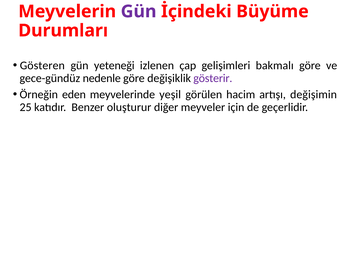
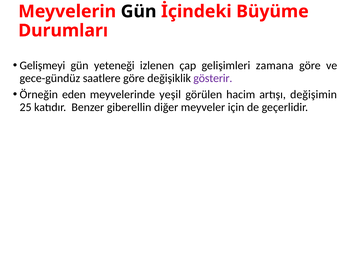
Gün at (139, 11) colour: purple -> black
Gösteren: Gösteren -> Gelişmeyi
bakmalı: bakmalı -> zamana
nedenle: nedenle -> saatlere
oluşturur: oluşturur -> giberellin
